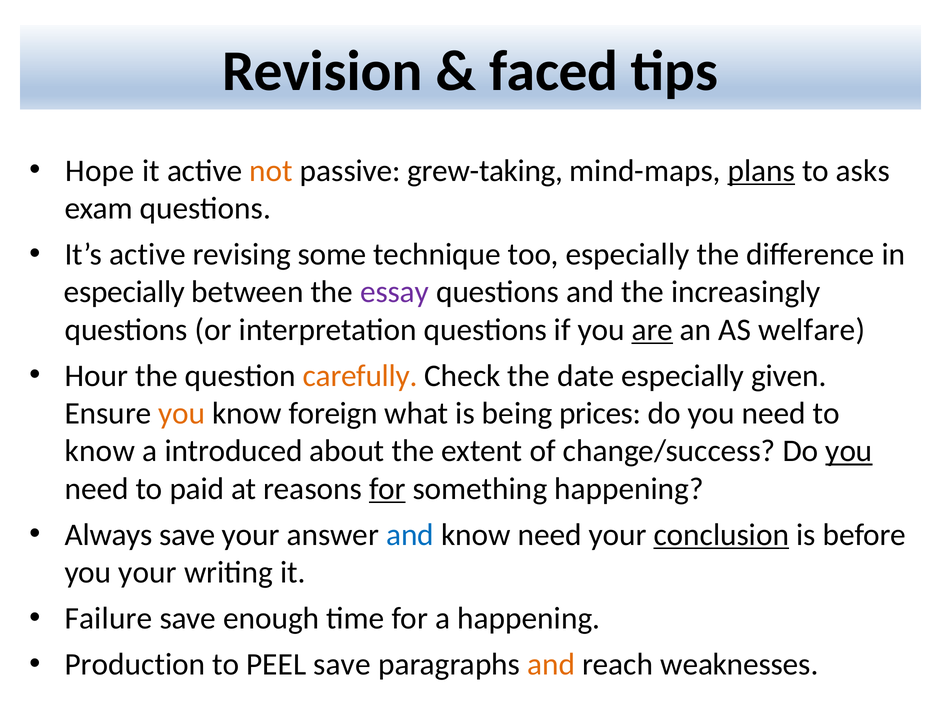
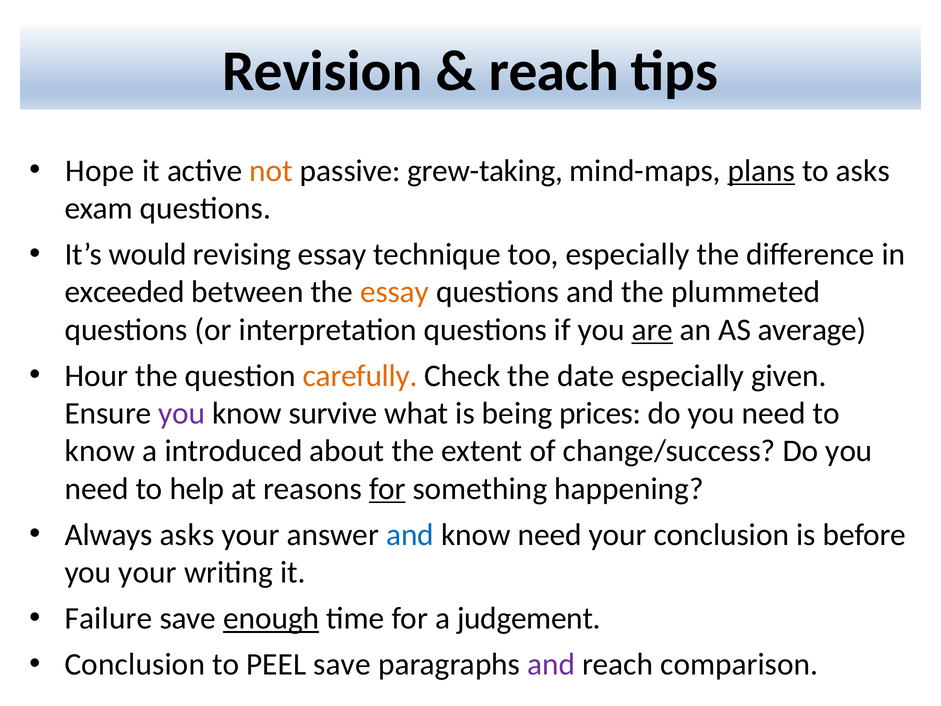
faced at (554, 71): faced -> reach
It’s active: active -> would
revising some: some -> essay
especially at (125, 292): especially -> exceeded
essay at (395, 292) colour: purple -> orange
increasingly: increasingly -> plummeted
welfare: welfare -> average
you at (182, 413) colour: orange -> purple
foreign: foreign -> survive
you at (849, 451) underline: present -> none
paid: paid -> help
Always save: save -> asks
conclusion at (721, 535) underline: present -> none
enough underline: none -> present
a happening: happening -> judgement
Production at (135, 664): Production -> Conclusion
and at (551, 664) colour: orange -> purple
weaknesses: weaknesses -> comparison
